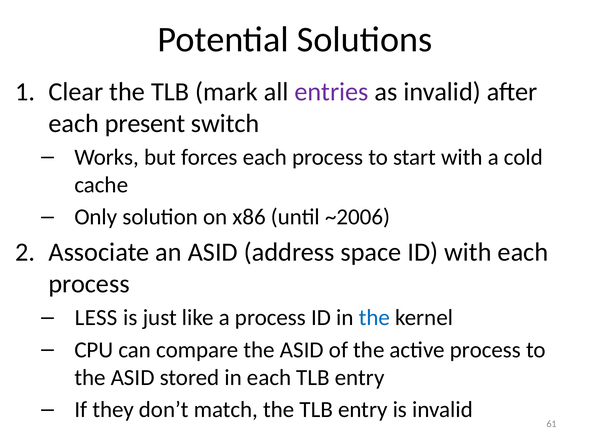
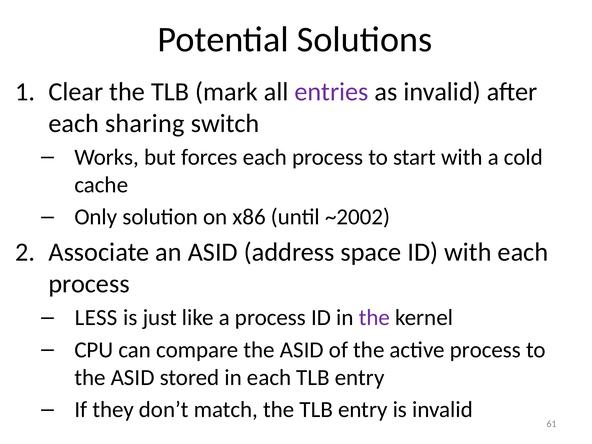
present: present -> sharing
~2006: ~2006 -> ~2002
the at (374, 318) colour: blue -> purple
